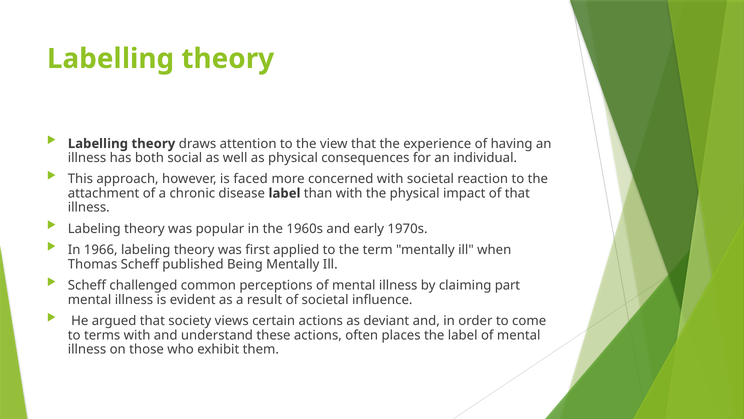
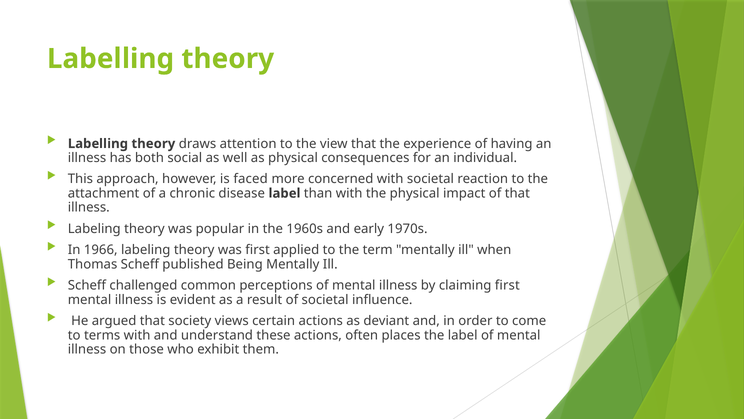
claiming part: part -> first
